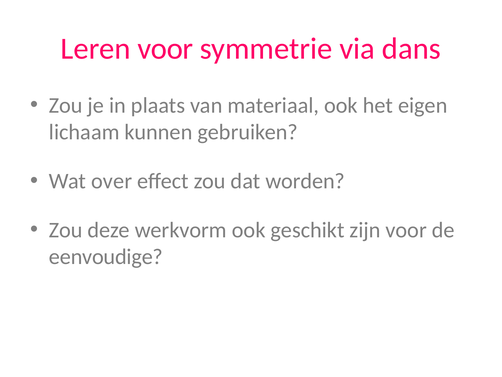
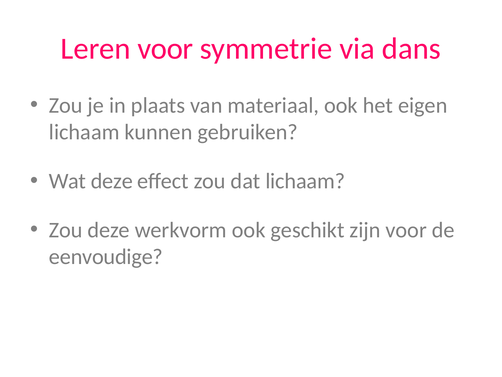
Wat over: over -> deze
dat worden: worden -> lichaam
